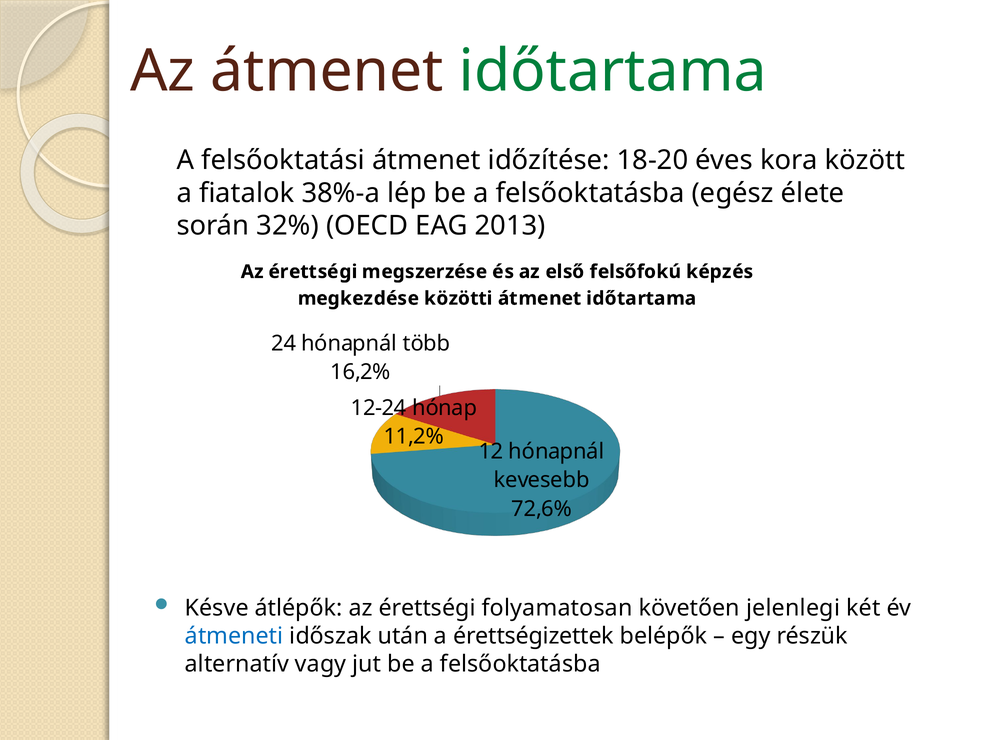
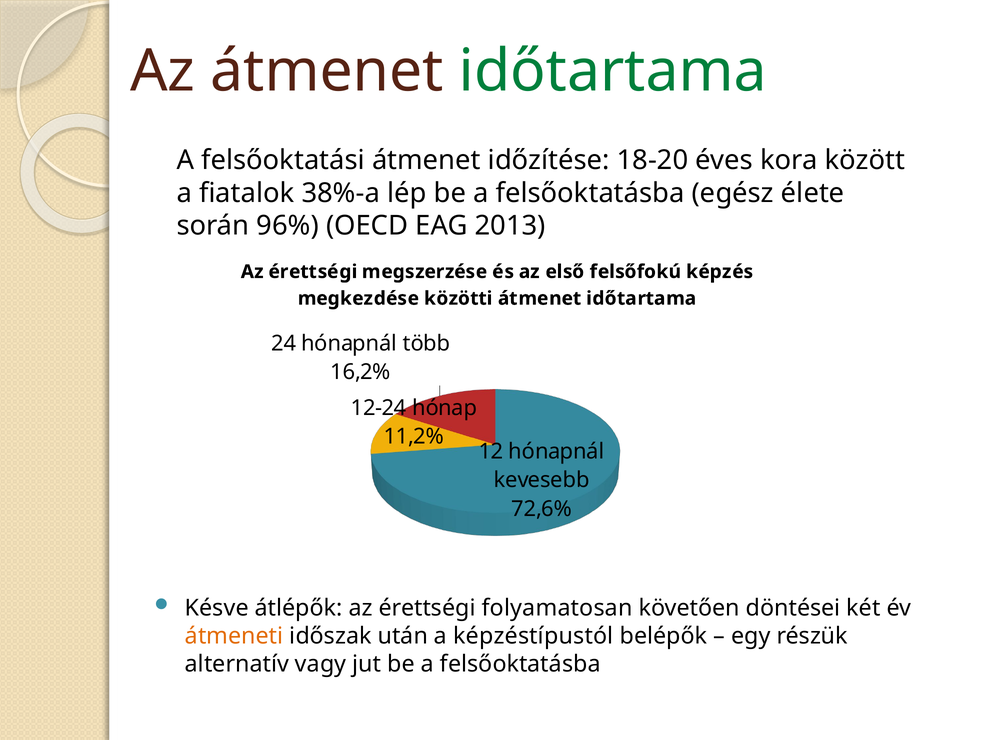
32%: 32% -> 96%
jelenlegi: jelenlegi -> döntései
átmeneti colour: blue -> orange
érettségizettek: érettségizettek -> képzéstípustól
